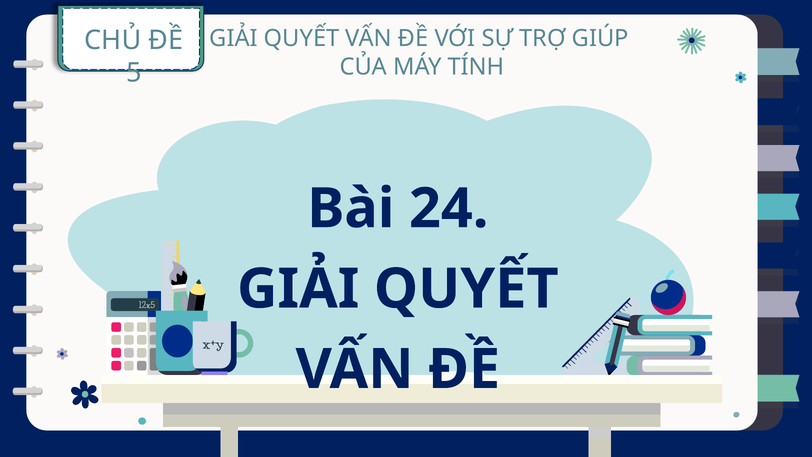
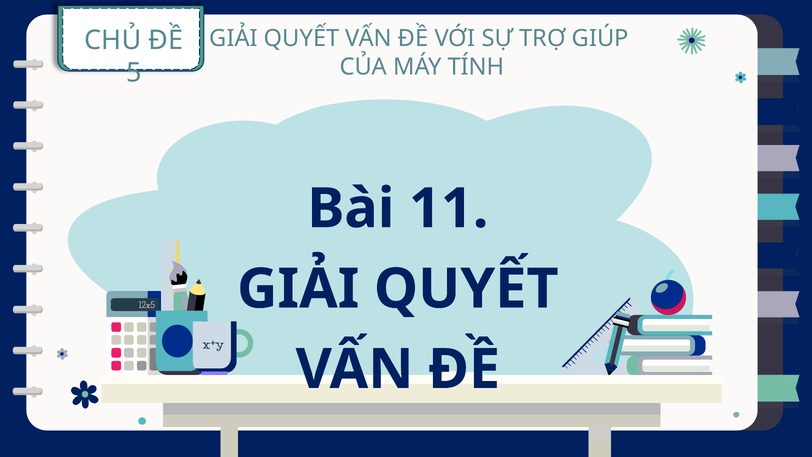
24: 24 -> 11
